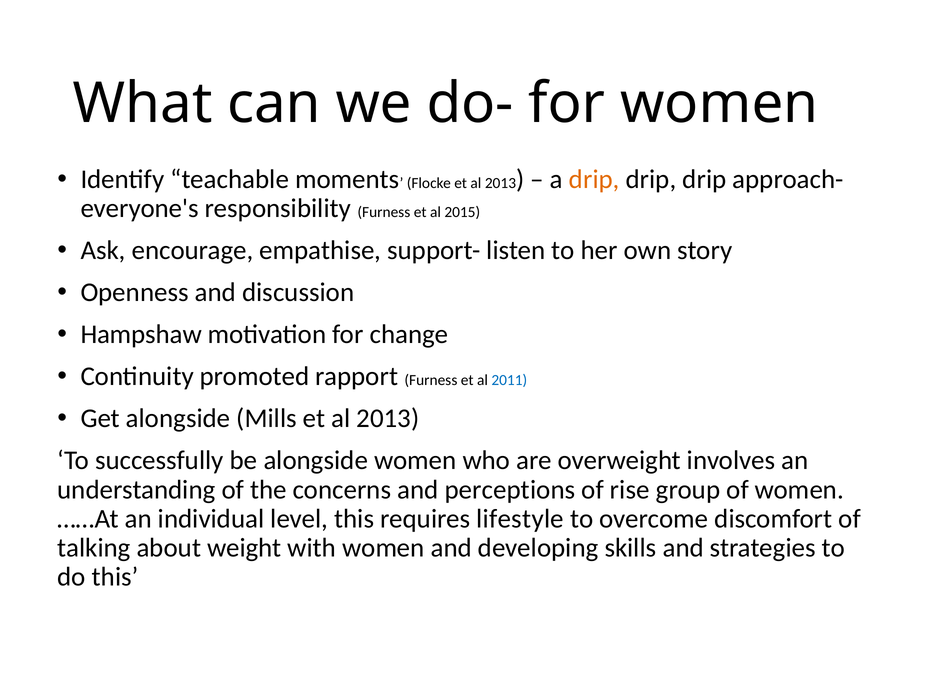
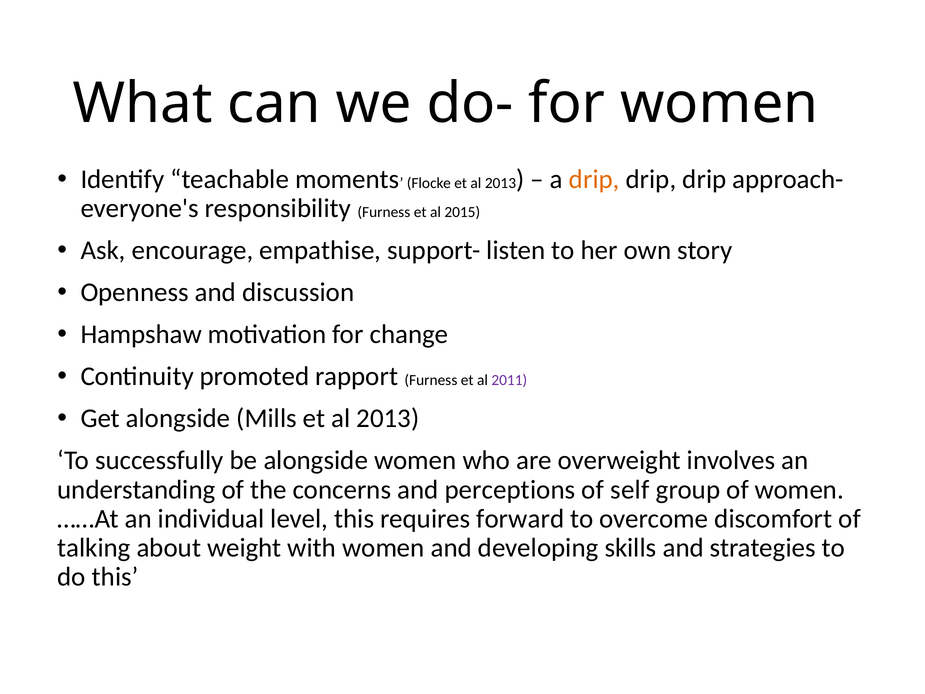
2011 colour: blue -> purple
rise: rise -> self
lifestyle: lifestyle -> forward
